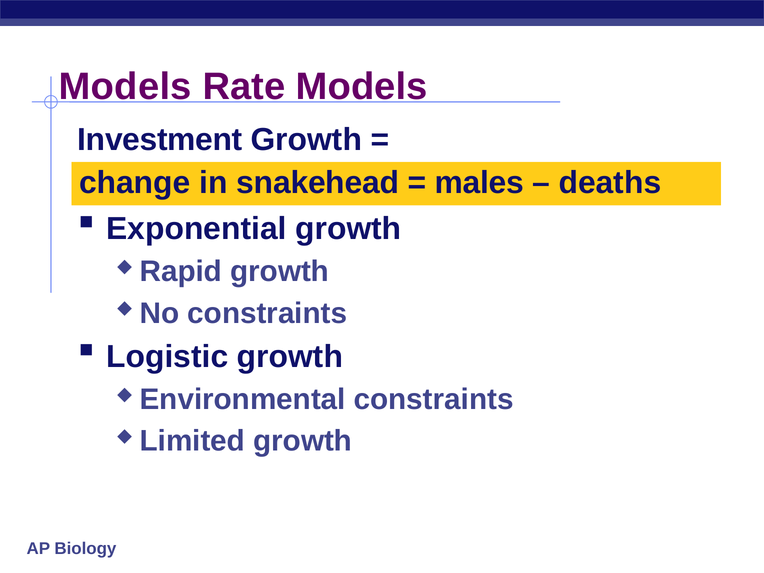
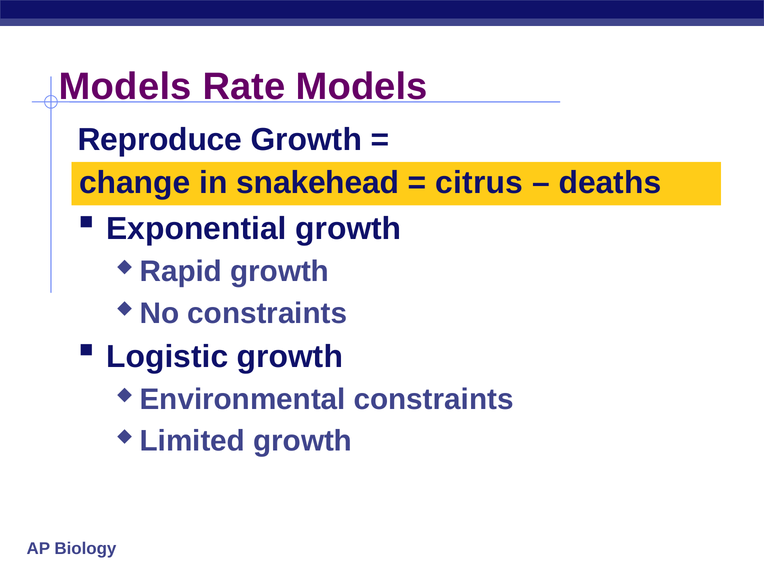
Investment: Investment -> Reproduce
males: males -> citrus
